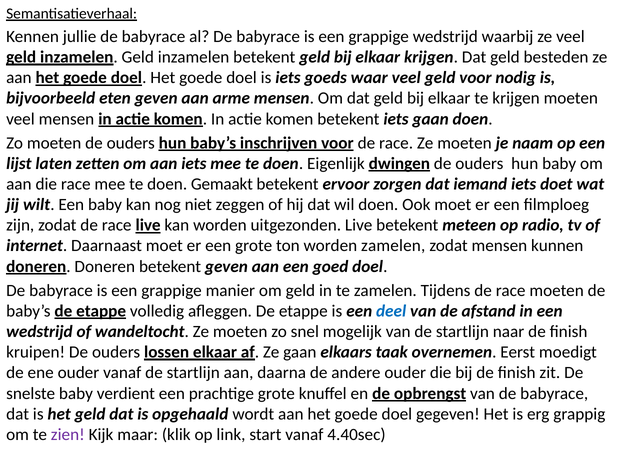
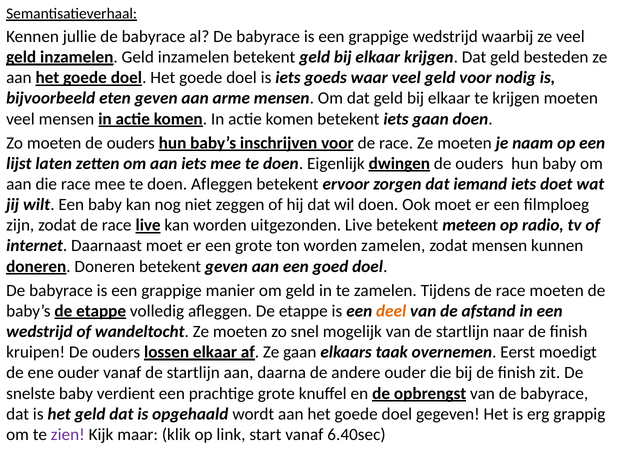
doen Gemaakt: Gemaakt -> Afleggen
deel colour: blue -> orange
4.40sec: 4.40sec -> 6.40sec
